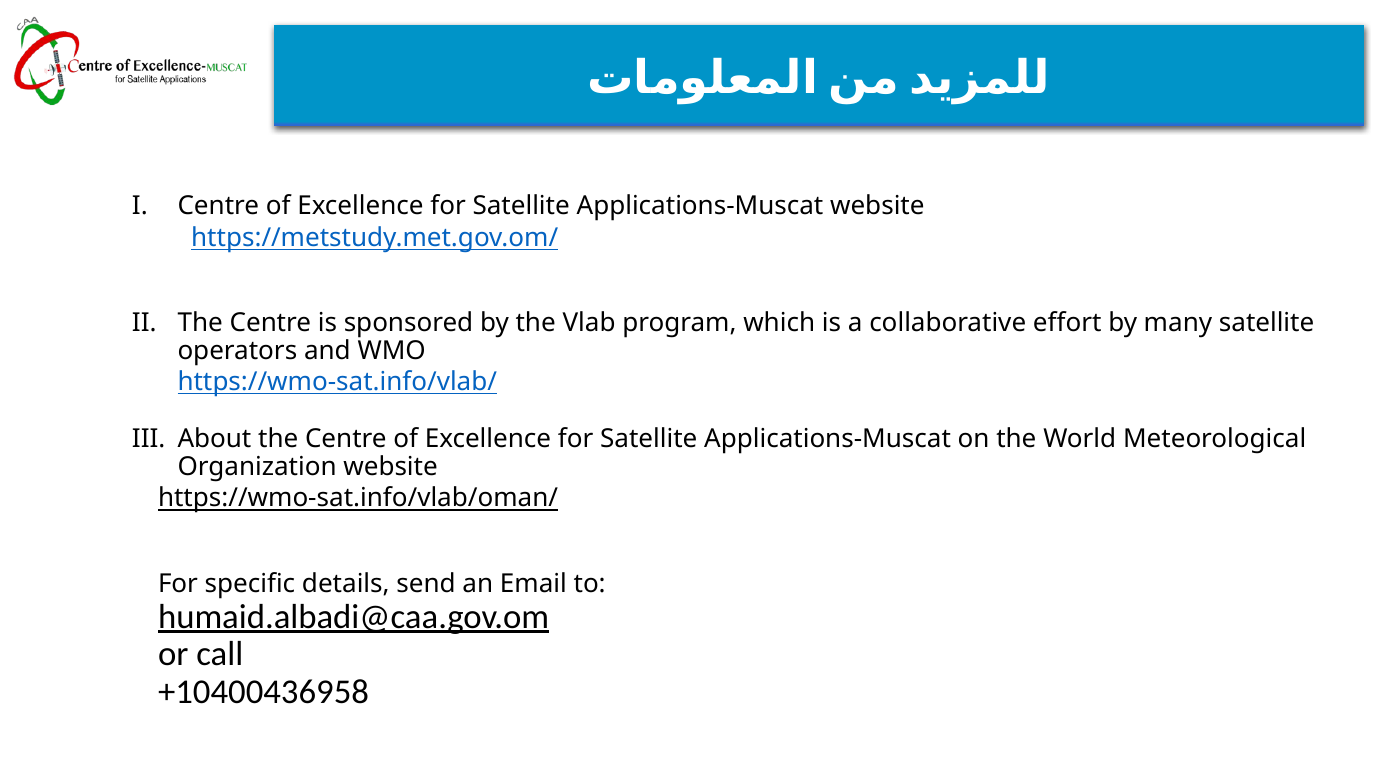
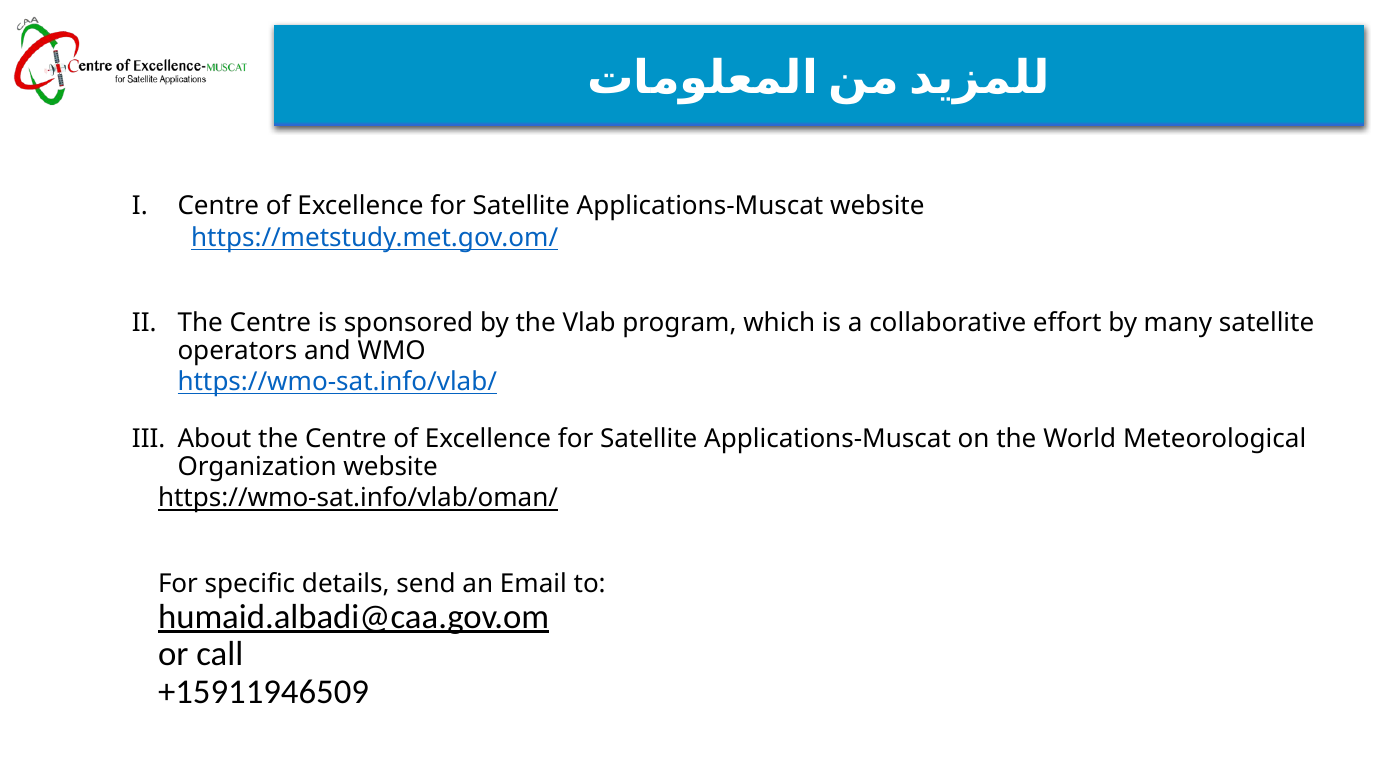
+10400436958: +10400436958 -> +15911946509
